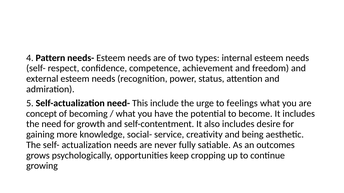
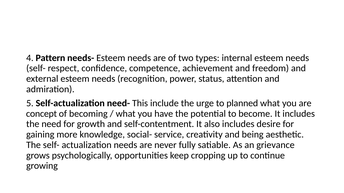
feelings: feelings -> planned
outcomes: outcomes -> grievance
